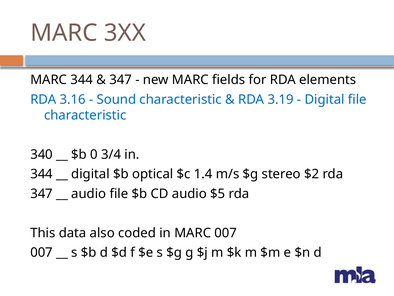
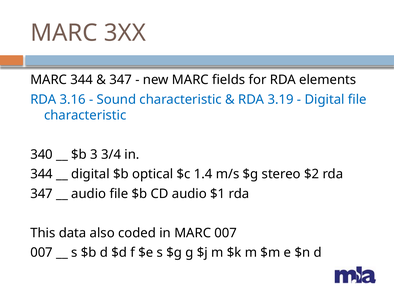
0: 0 -> 3
$5: $5 -> $1
